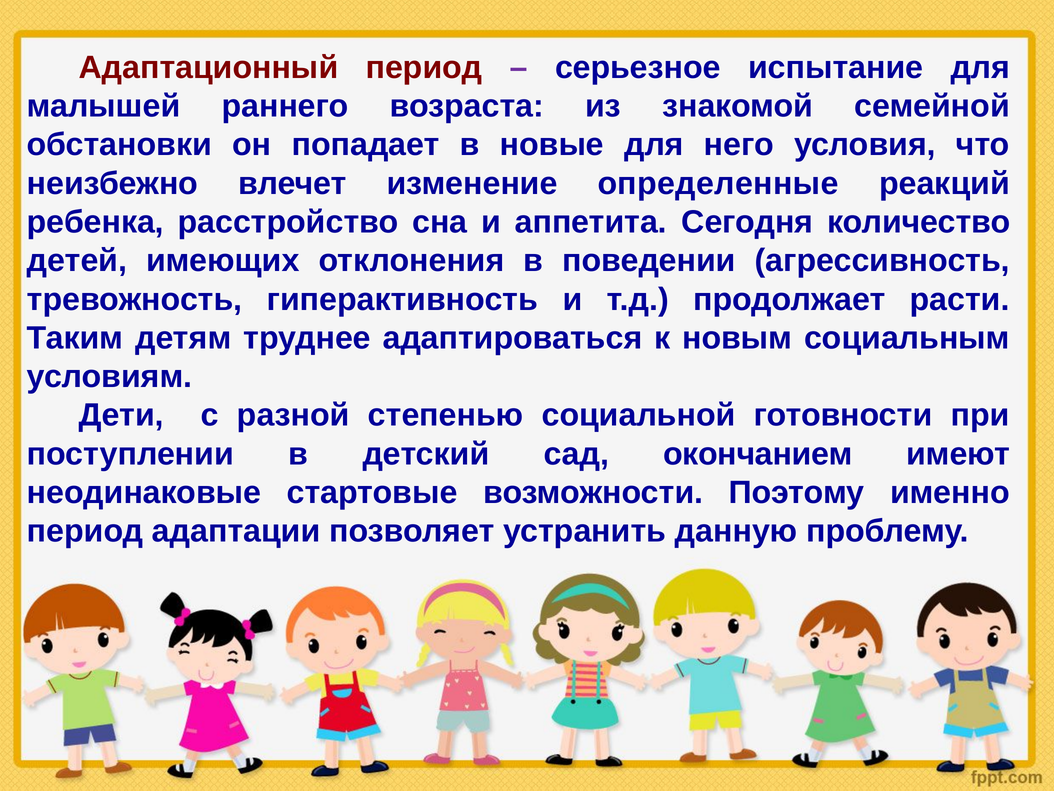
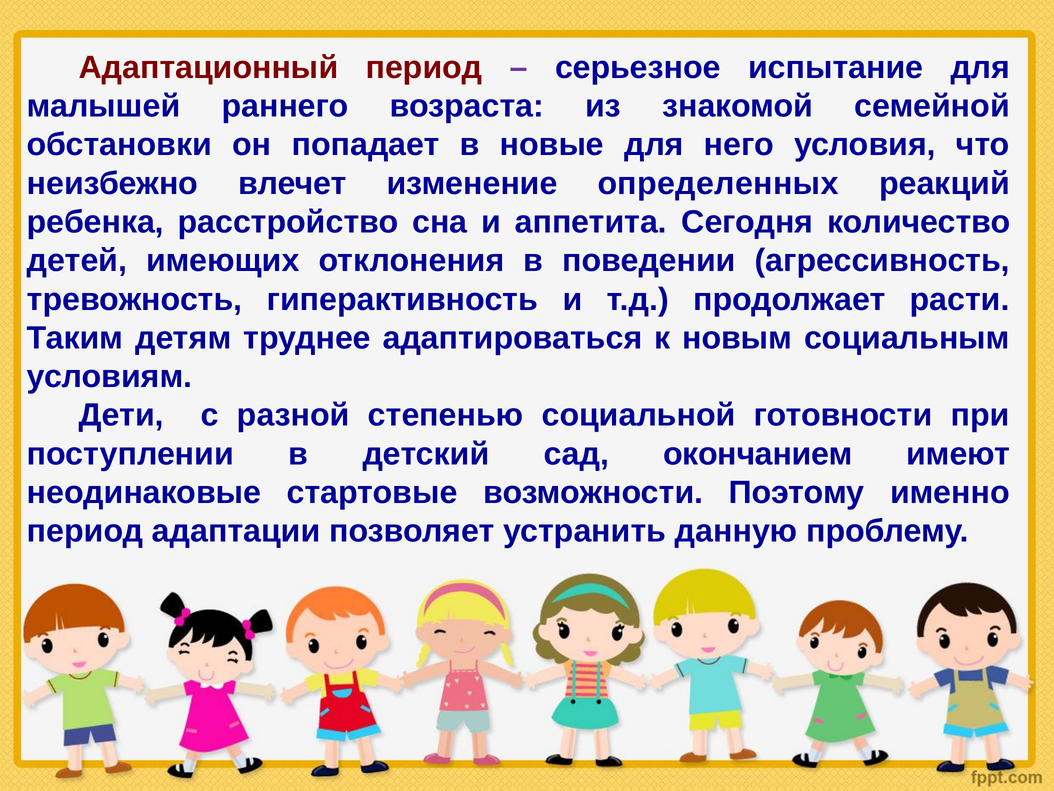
определенные: определенные -> определенных
